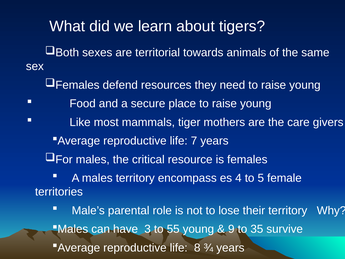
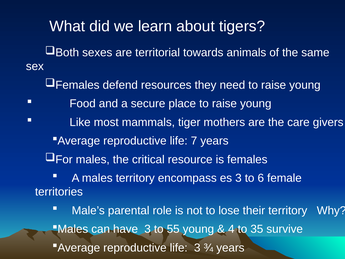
es 4: 4 -> 3
5: 5 -> 6
9: 9 -> 4
life 8: 8 -> 3
